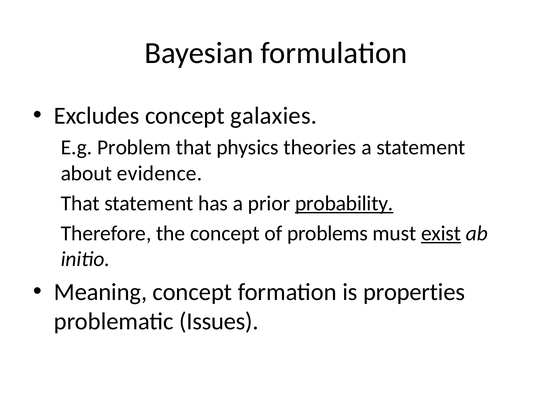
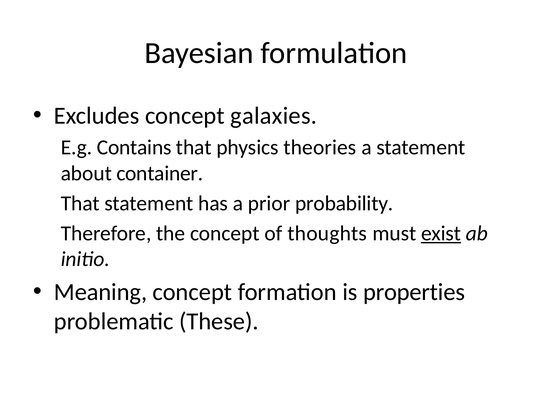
Problem: Problem -> Contains
evidence: evidence -> container
probability underline: present -> none
problems: problems -> thoughts
Issues: Issues -> These
